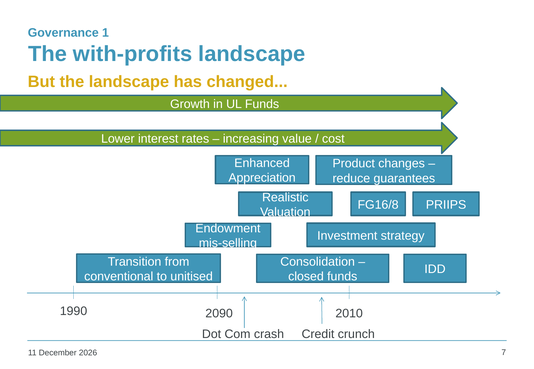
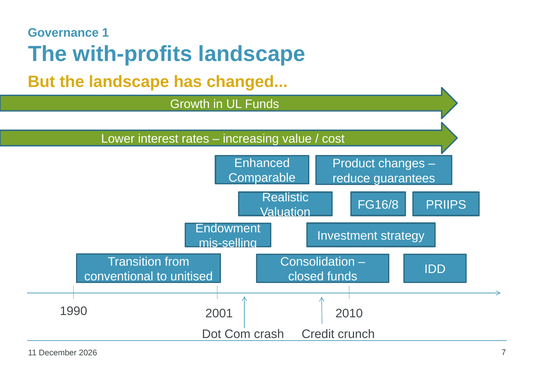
Appreciation: Appreciation -> Comparable
2090: 2090 -> 2001
